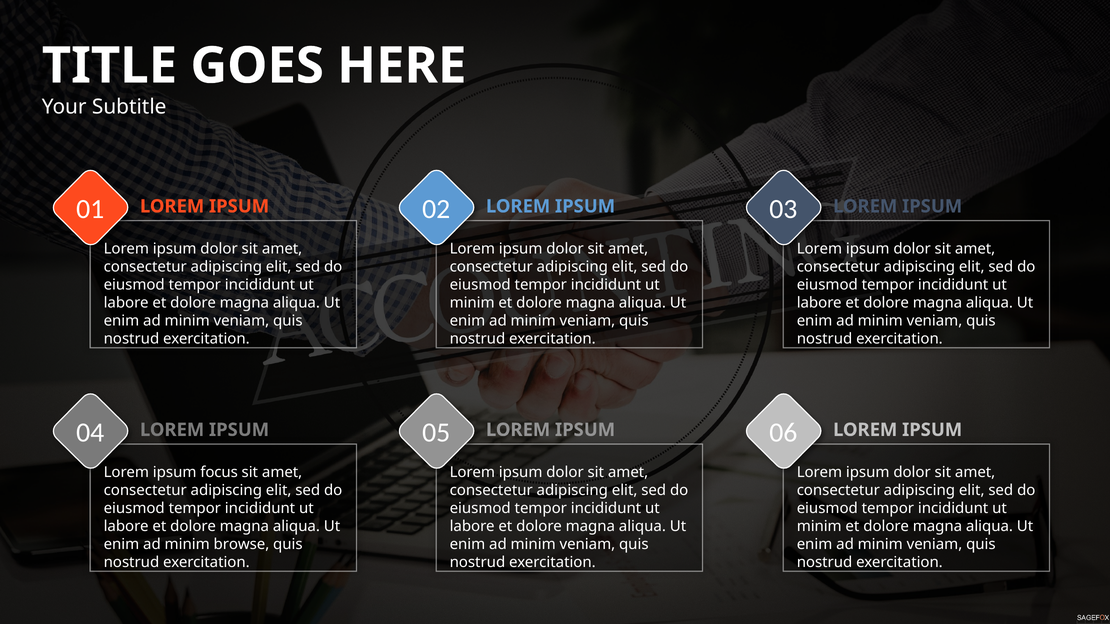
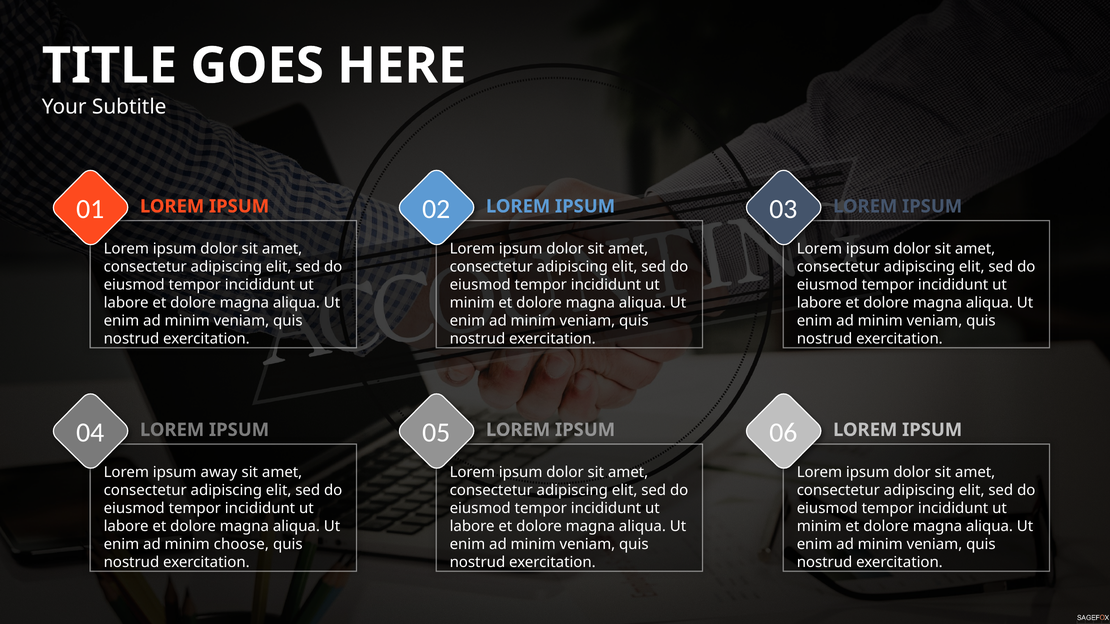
focus: focus -> away
browse: browse -> choose
